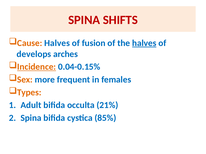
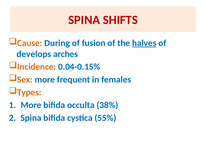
Cause Halves: Halves -> During
Incidence underline: present -> none
Adult at (31, 105): Adult -> More
21%: 21% -> 38%
85%: 85% -> 55%
